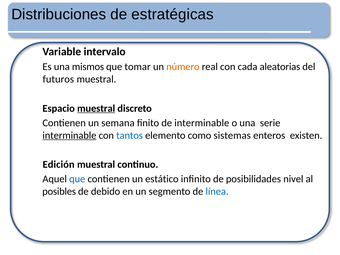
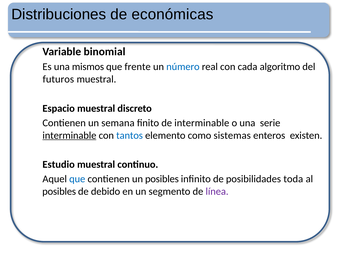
estratégicas: estratégicas -> económicas
intervalo: intervalo -> binomial
tomar: tomar -> frente
número colour: orange -> blue
aleatorias: aleatorias -> algoritmo
muestral at (96, 108) underline: present -> none
Edición: Edición -> Estudio
un estático: estático -> posibles
nivel: nivel -> toda
línea colour: blue -> purple
